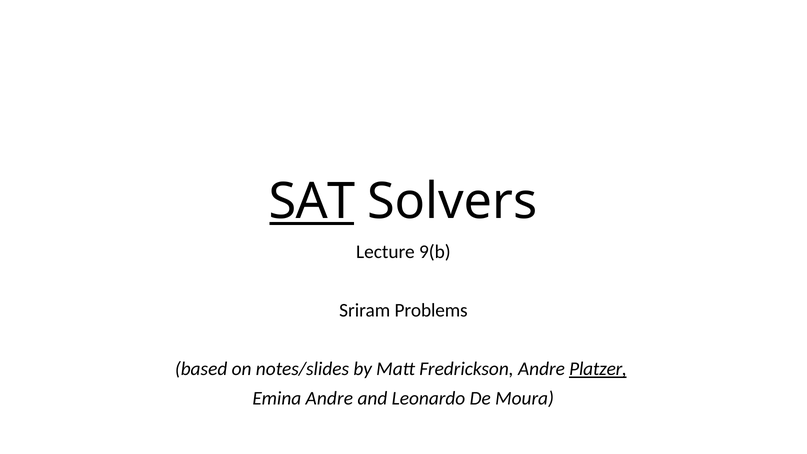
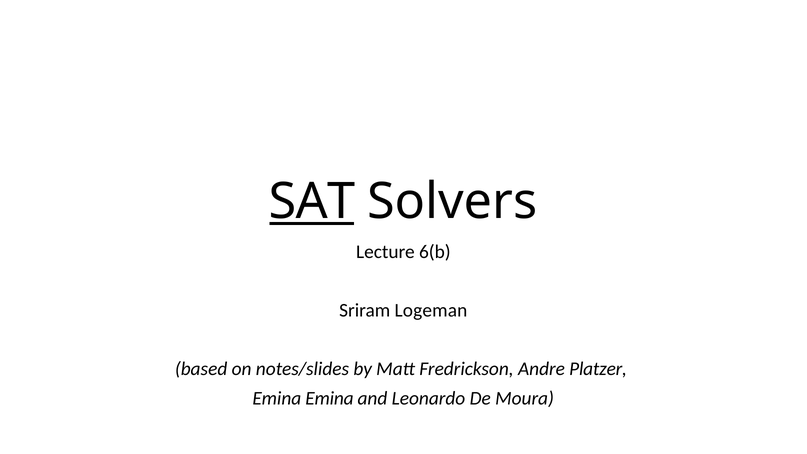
9(b: 9(b -> 6(b
Problems: Problems -> Logeman
Platzer underline: present -> none
Emina Andre: Andre -> Emina
